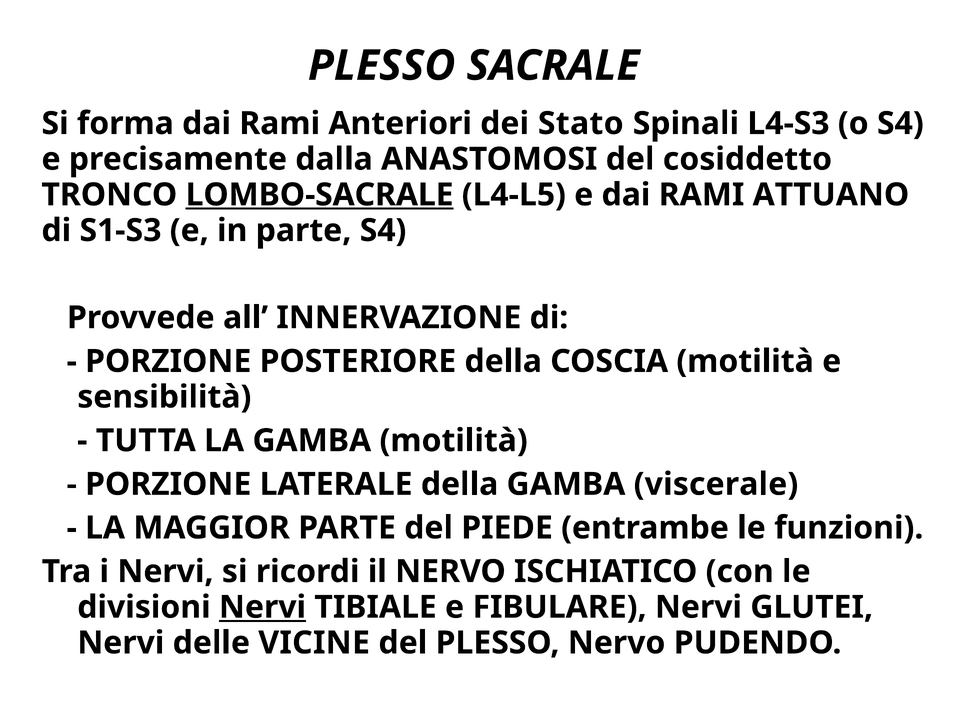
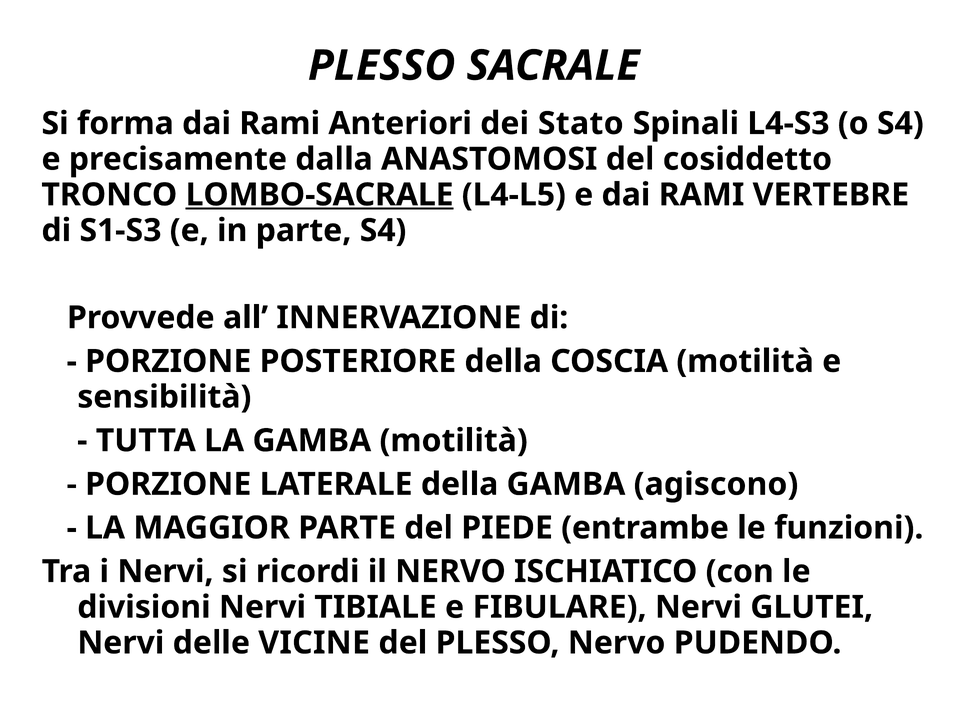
ATTUANO: ATTUANO -> VERTEBRE
viscerale: viscerale -> agiscono
Nervi at (263, 607) underline: present -> none
